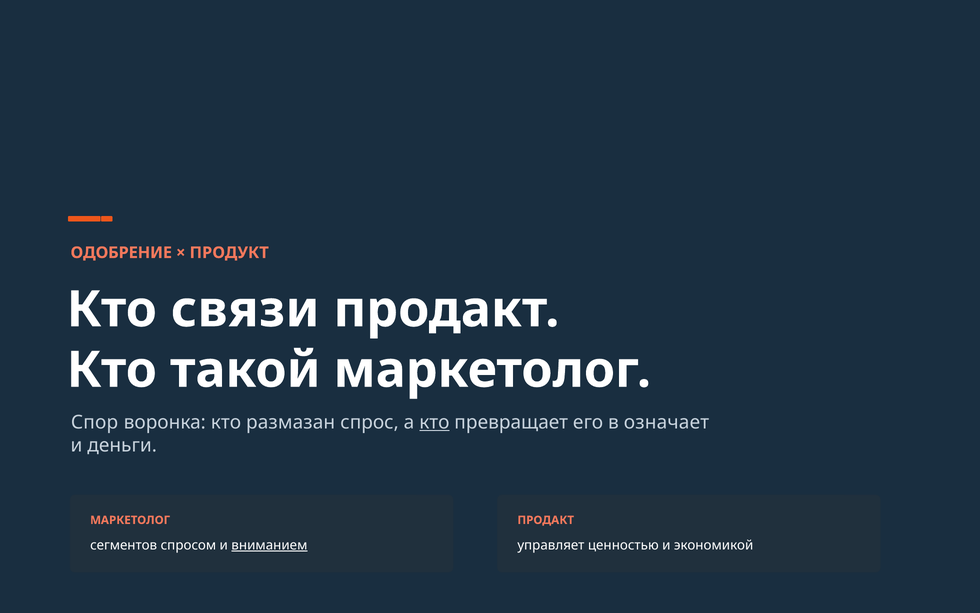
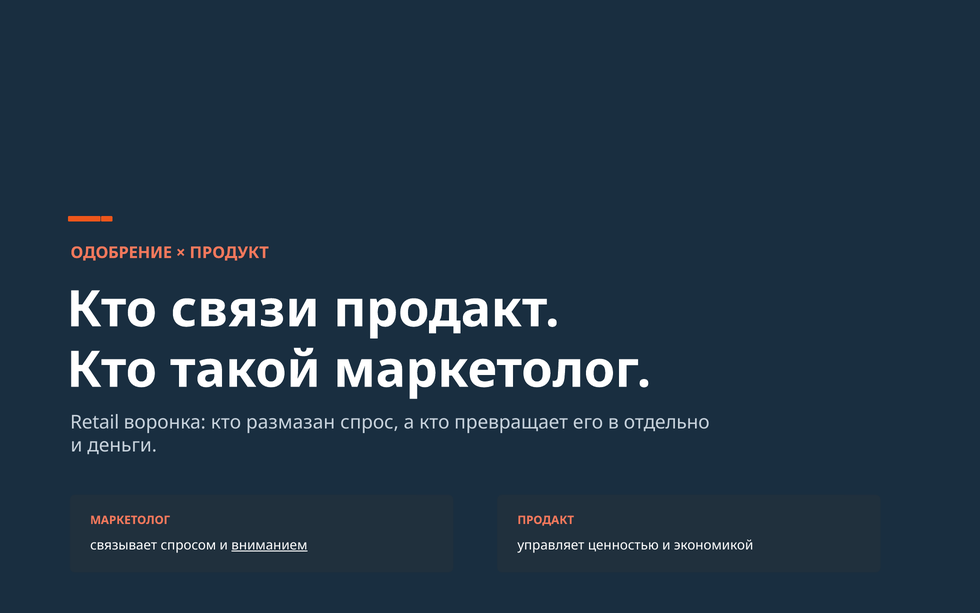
Спор: Спор -> Retail
кто at (434, 422) underline: present -> none
означает: означает -> отдельно
сегментов: сегментов -> связывает
